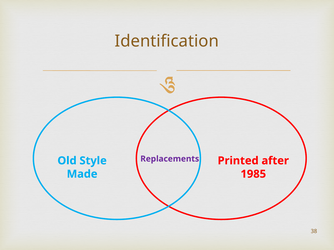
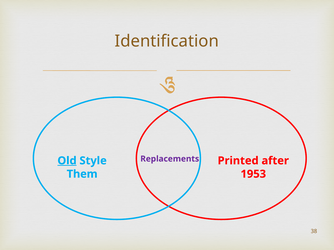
Old underline: none -> present
Made: Made -> Them
1985: 1985 -> 1953
